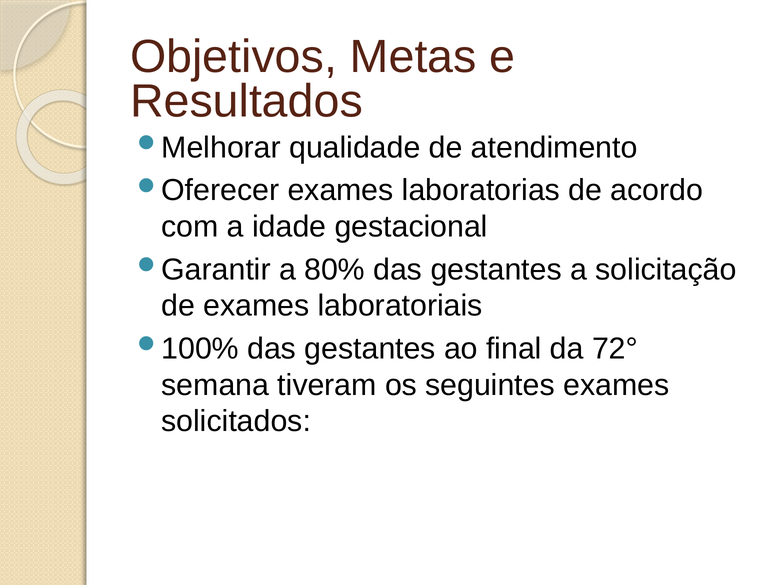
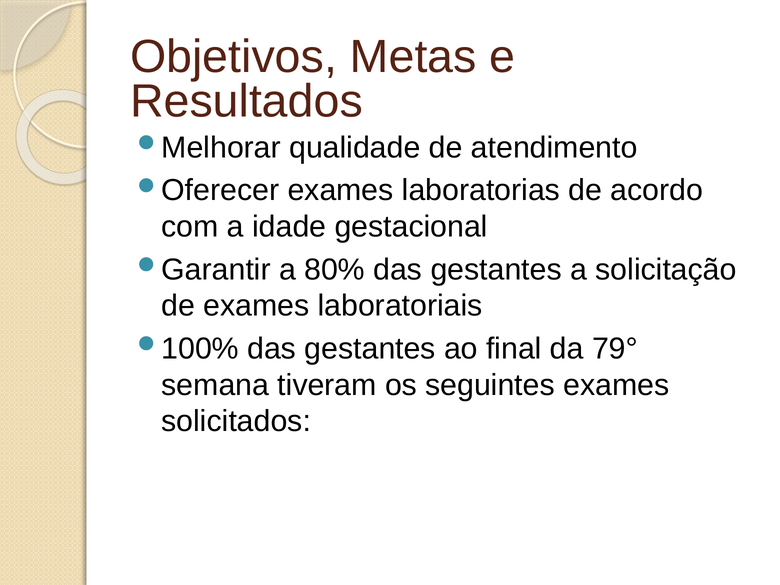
72°: 72° -> 79°
